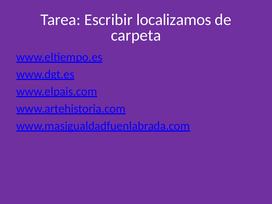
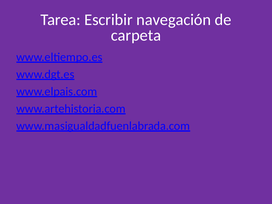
localizamos: localizamos -> navegación
